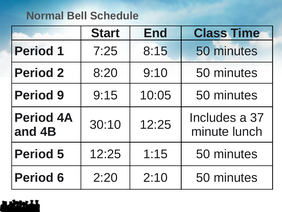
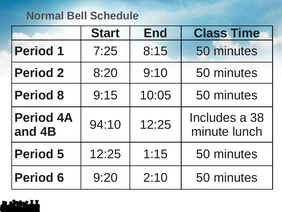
9: 9 -> 8
37: 37 -> 38
30:10: 30:10 -> 94:10
2:20: 2:20 -> 9:20
